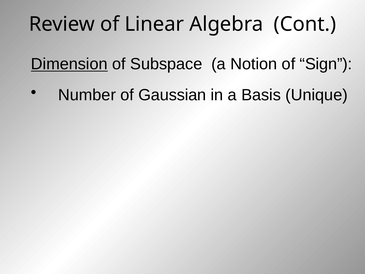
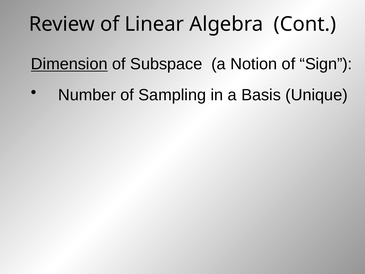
Gaussian: Gaussian -> Sampling
